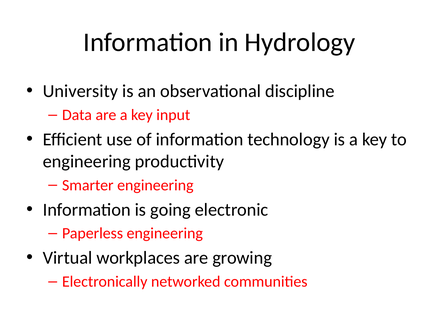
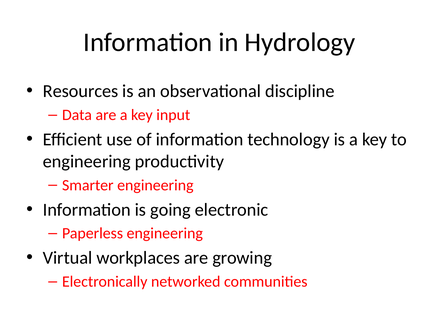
University: University -> Resources
